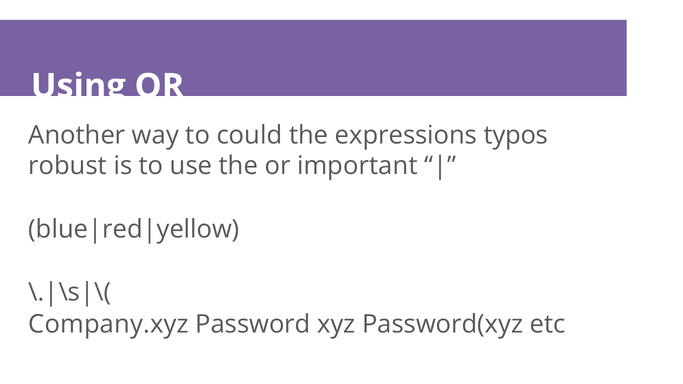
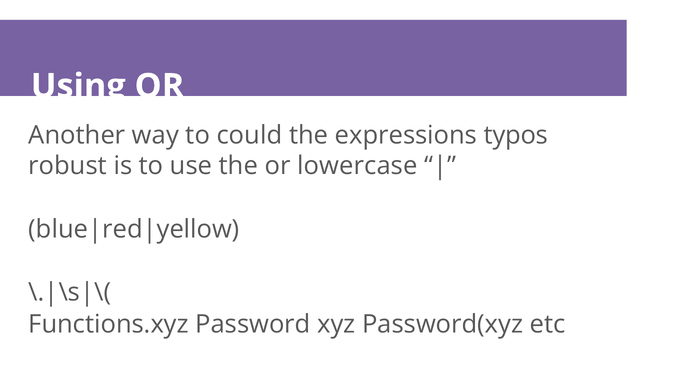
important: important -> lowercase
Company.xyz: Company.xyz -> Functions.xyz
